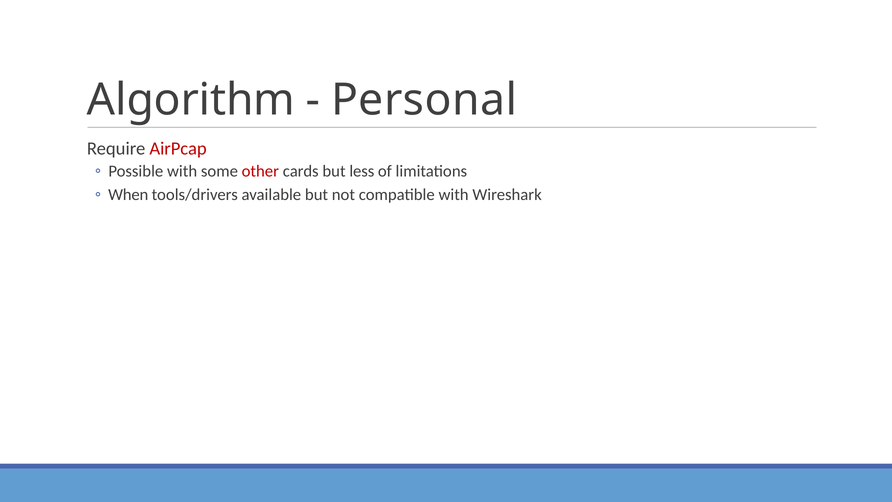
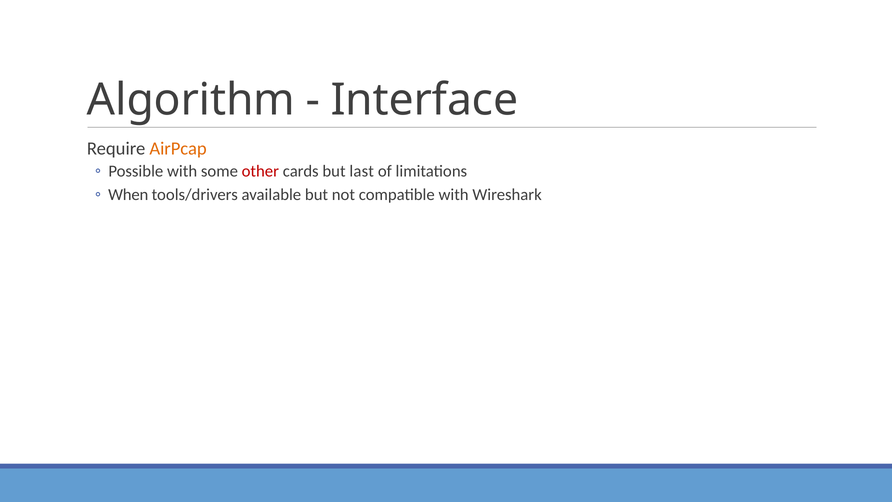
Personal: Personal -> Interface
AirPcap colour: red -> orange
less: less -> last
